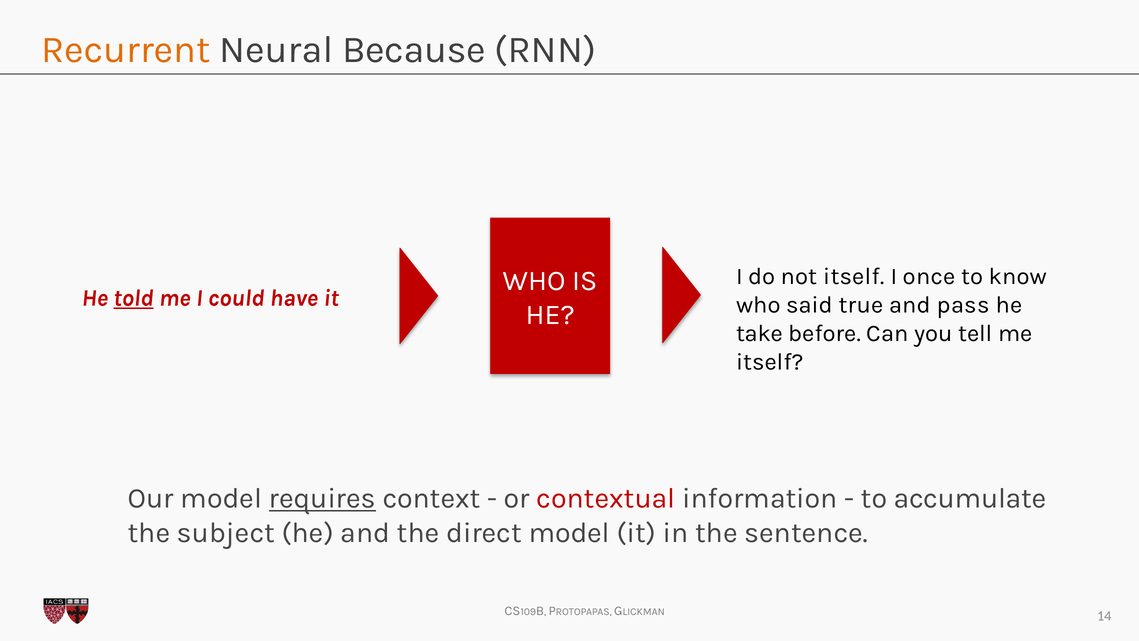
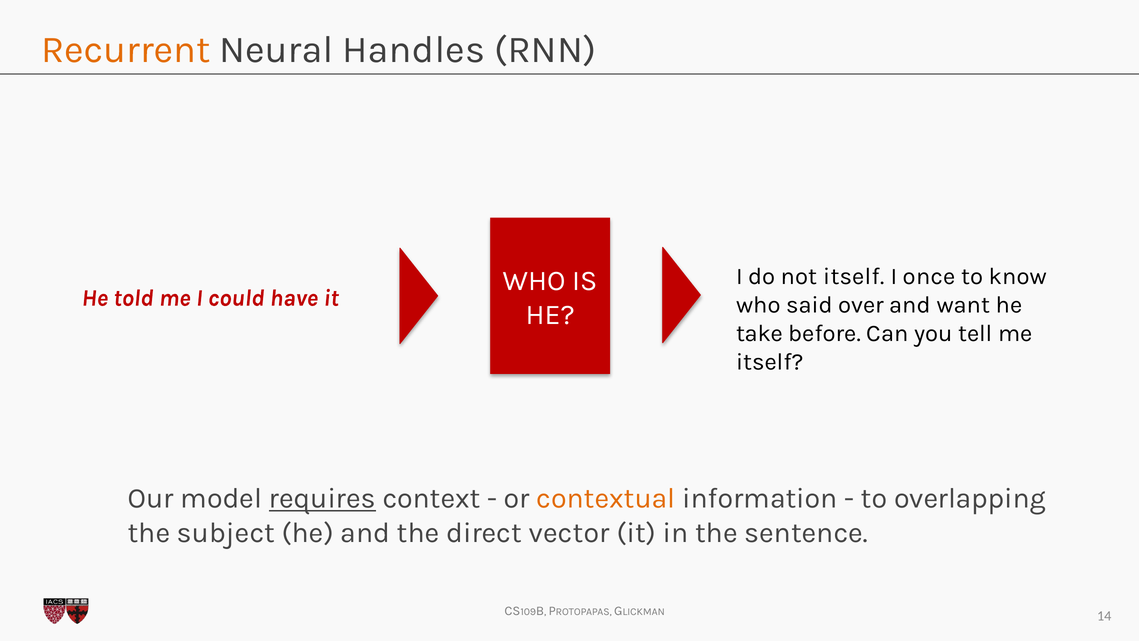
Because: Because -> Handles
told underline: present -> none
true: true -> over
pass: pass -> want
contextual colour: red -> orange
accumulate: accumulate -> overlapping
direct model: model -> vector
